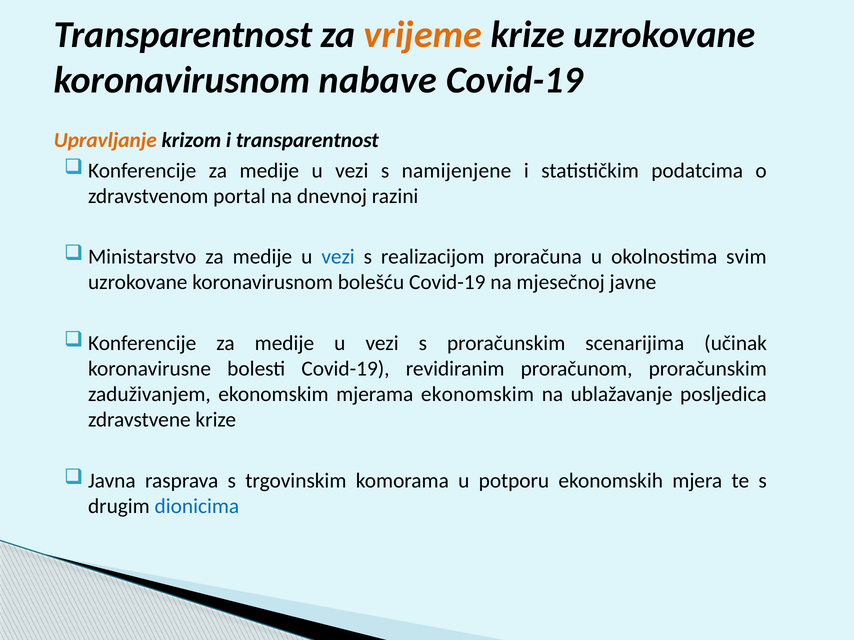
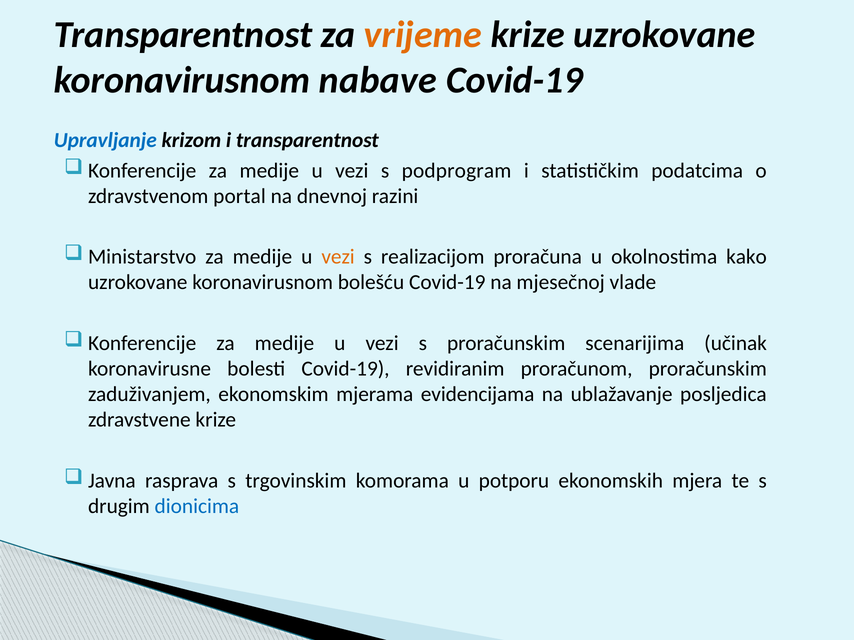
Upravljanje colour: orange -> blue
namijenjene: namijenjene -> podprogram
vezi at (338, 257) colour: blue -> orange
svim: svim -> kako
javne: javne -> vlade
mjerama ekonomskim: ekonomskim -> evidencijama
